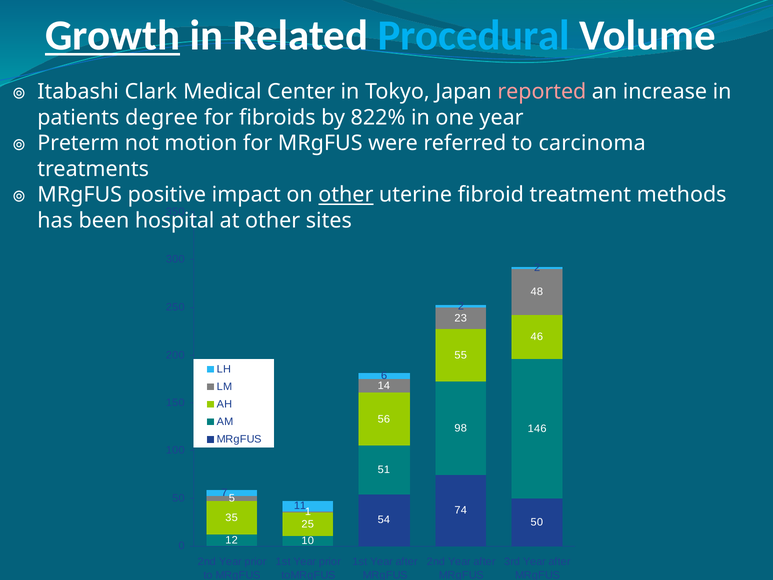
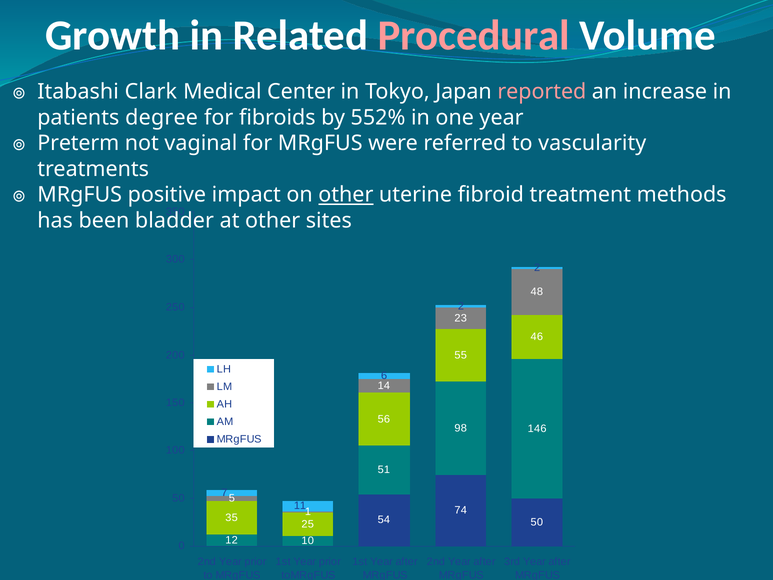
Growth underline: present -> none
Procedural colour: light blue -> pink
822%: 822% -> 552%
motion: motion -> vaginal
carcinoma: carcinoma -> vascularity
hospital: hospital -> bladder
